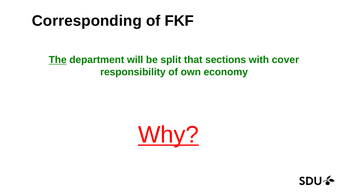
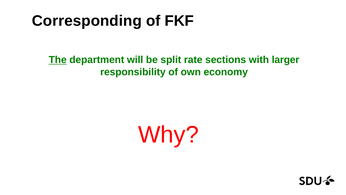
that: that -> rate
cover: cover -> larger
Why underline: present -> none
